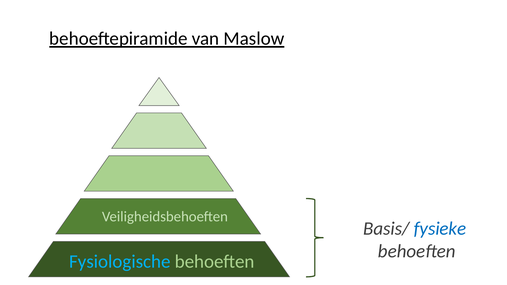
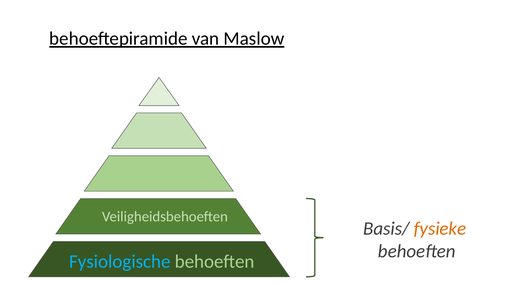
fysieke colour: blue -> orange
